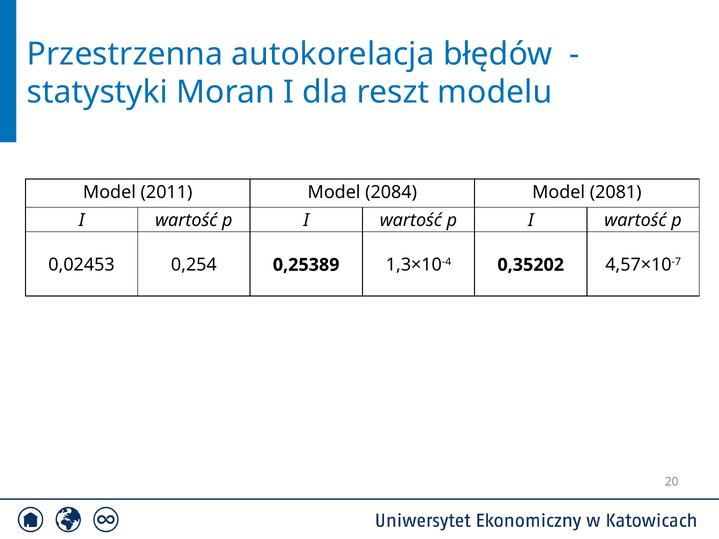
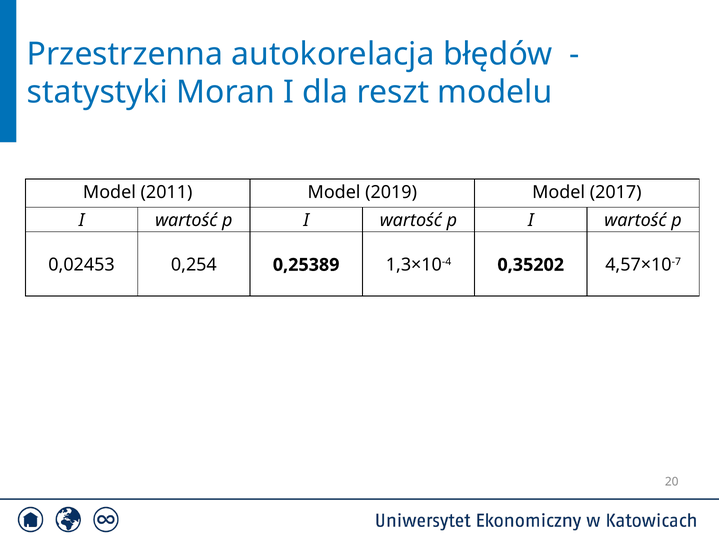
2084: 2084 -> 2019
2081: 2081 -> 2017
